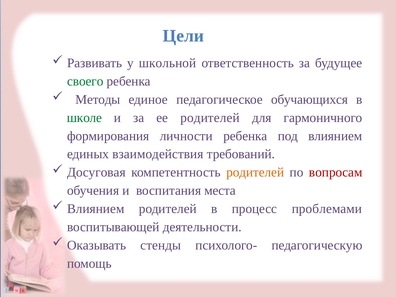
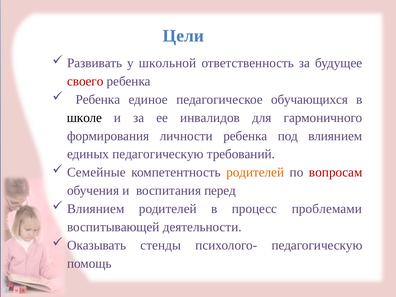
своего colour: green -> red
Методы at (98, 100): Методы -> Ребенка
школе colour: green -> black
ее родителей: родителей -> инвалидов
единых взаимодействия: взаимодействия -> педагогическую
Досуговая: Досуговая -> Семейные
места: места -> перед
